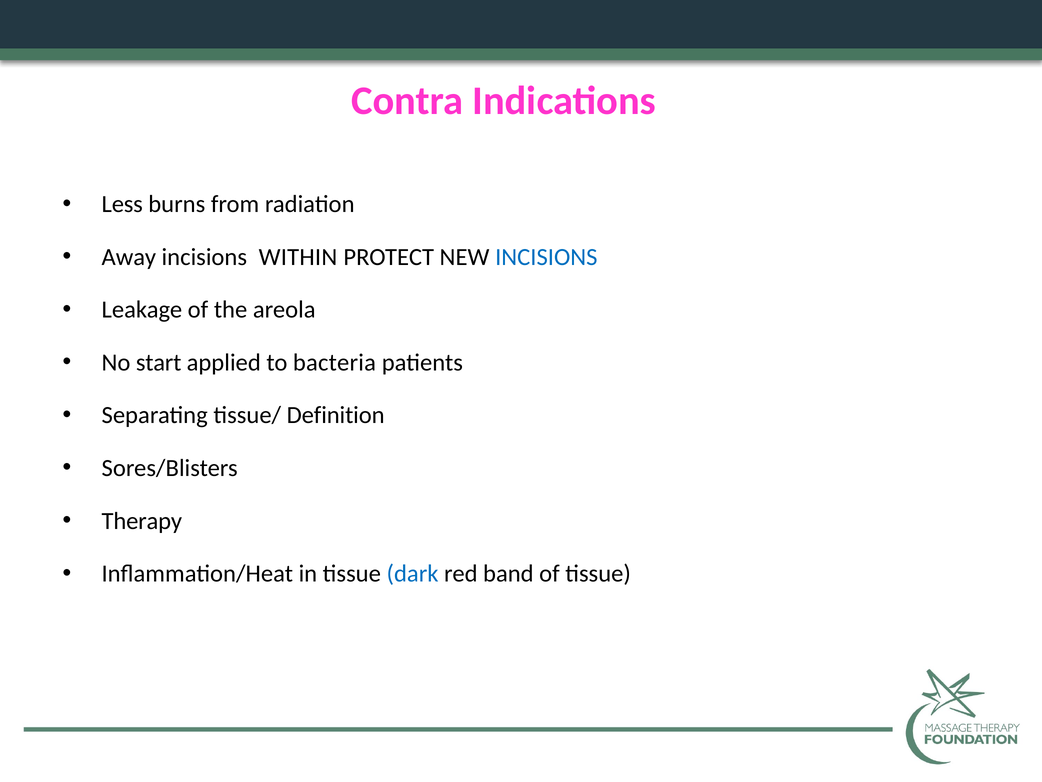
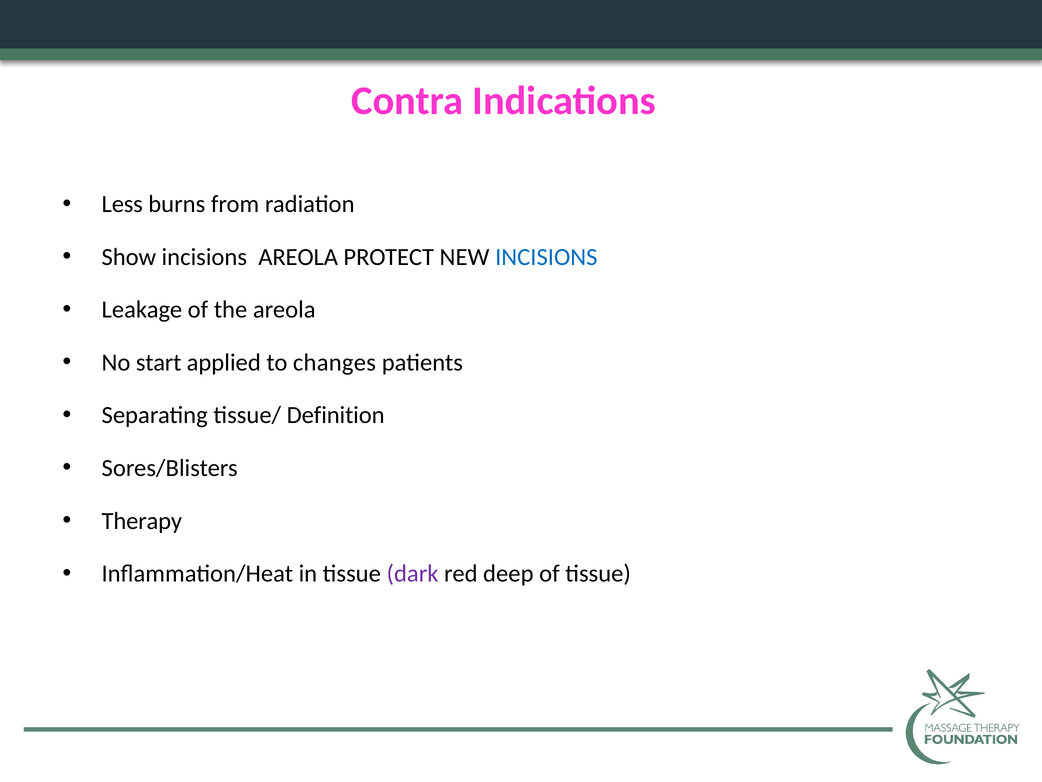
Away: Away -> Show
incisions WITHIN: WITHIN -> AREOLA
bacteria: bacteria -> changes
dark colour: blue -> purple
band: band -> deep
